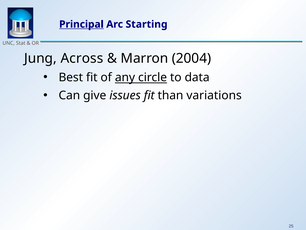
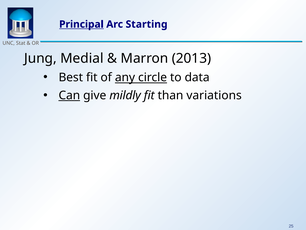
Across: Across -> Medial
2004: 2004 -> 2013
Can underline: none -> present
issues: issues -> mildly
